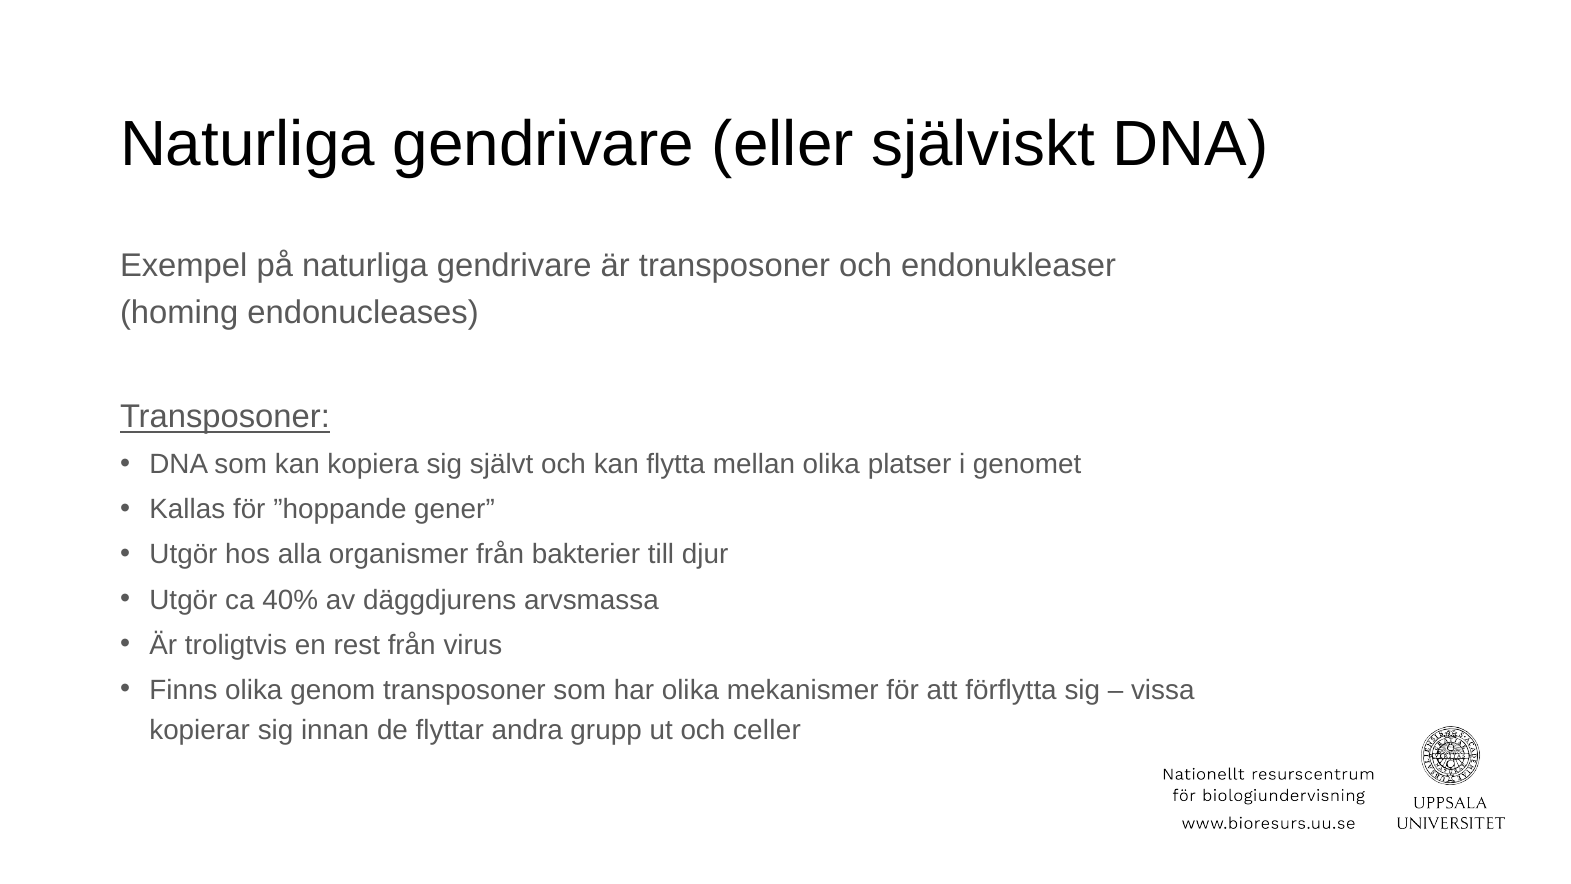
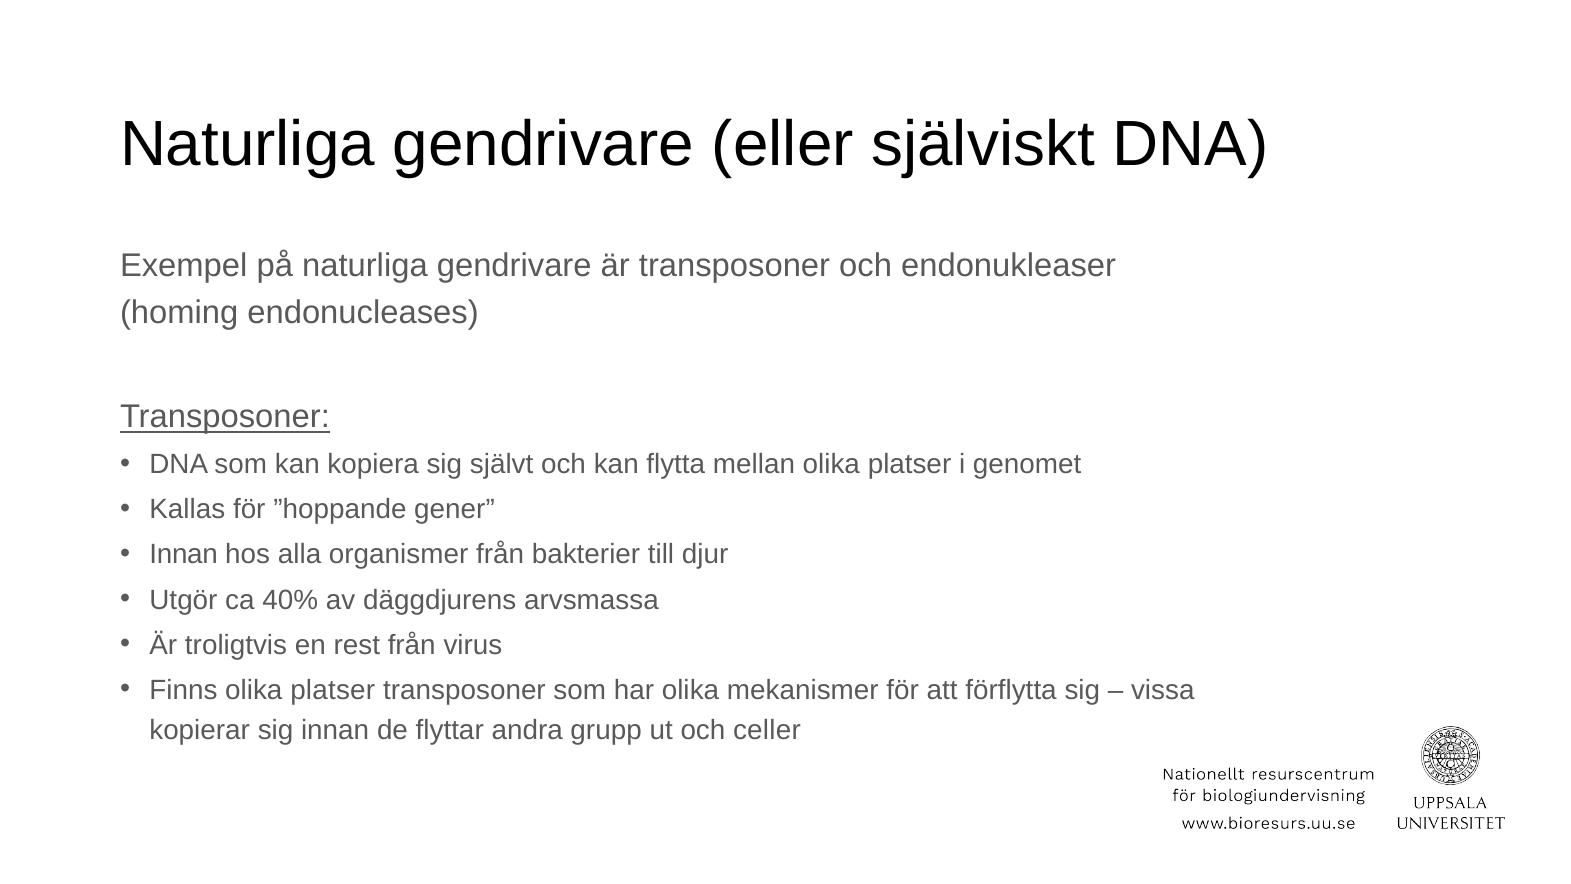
Utgör at (183, 555): Utgör -> Innan
Finns olika genom: genom -> platser
